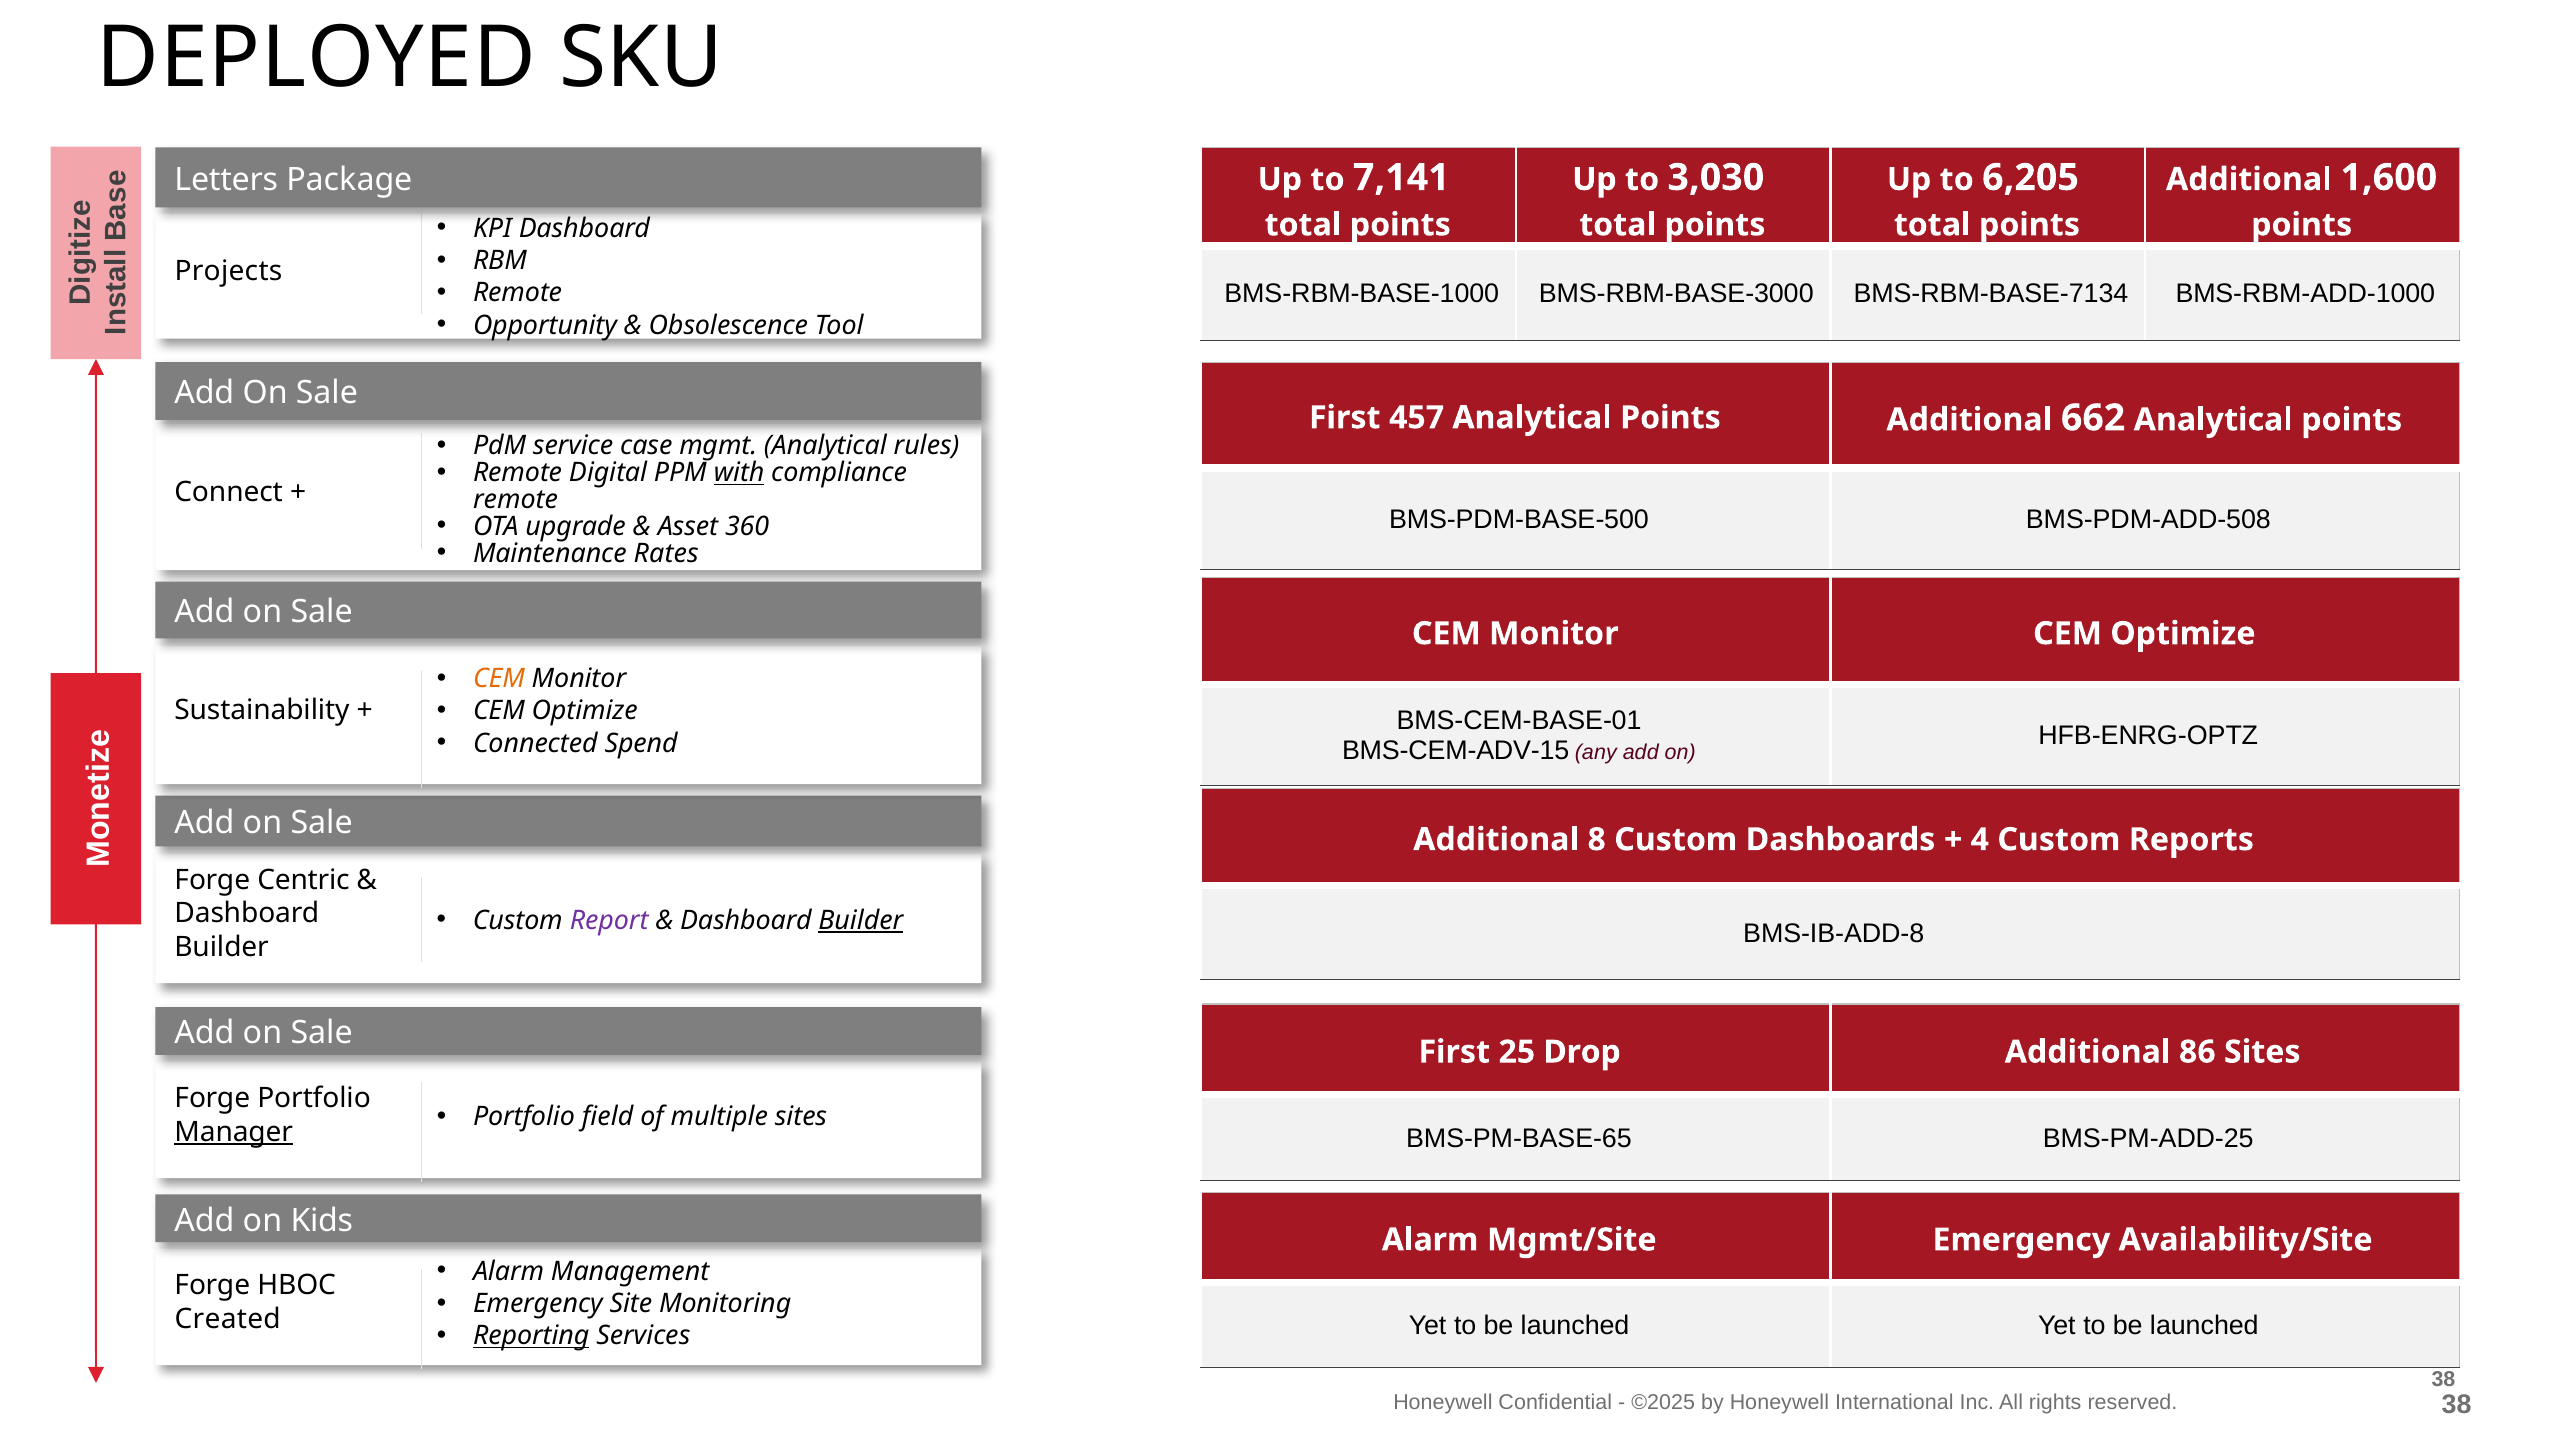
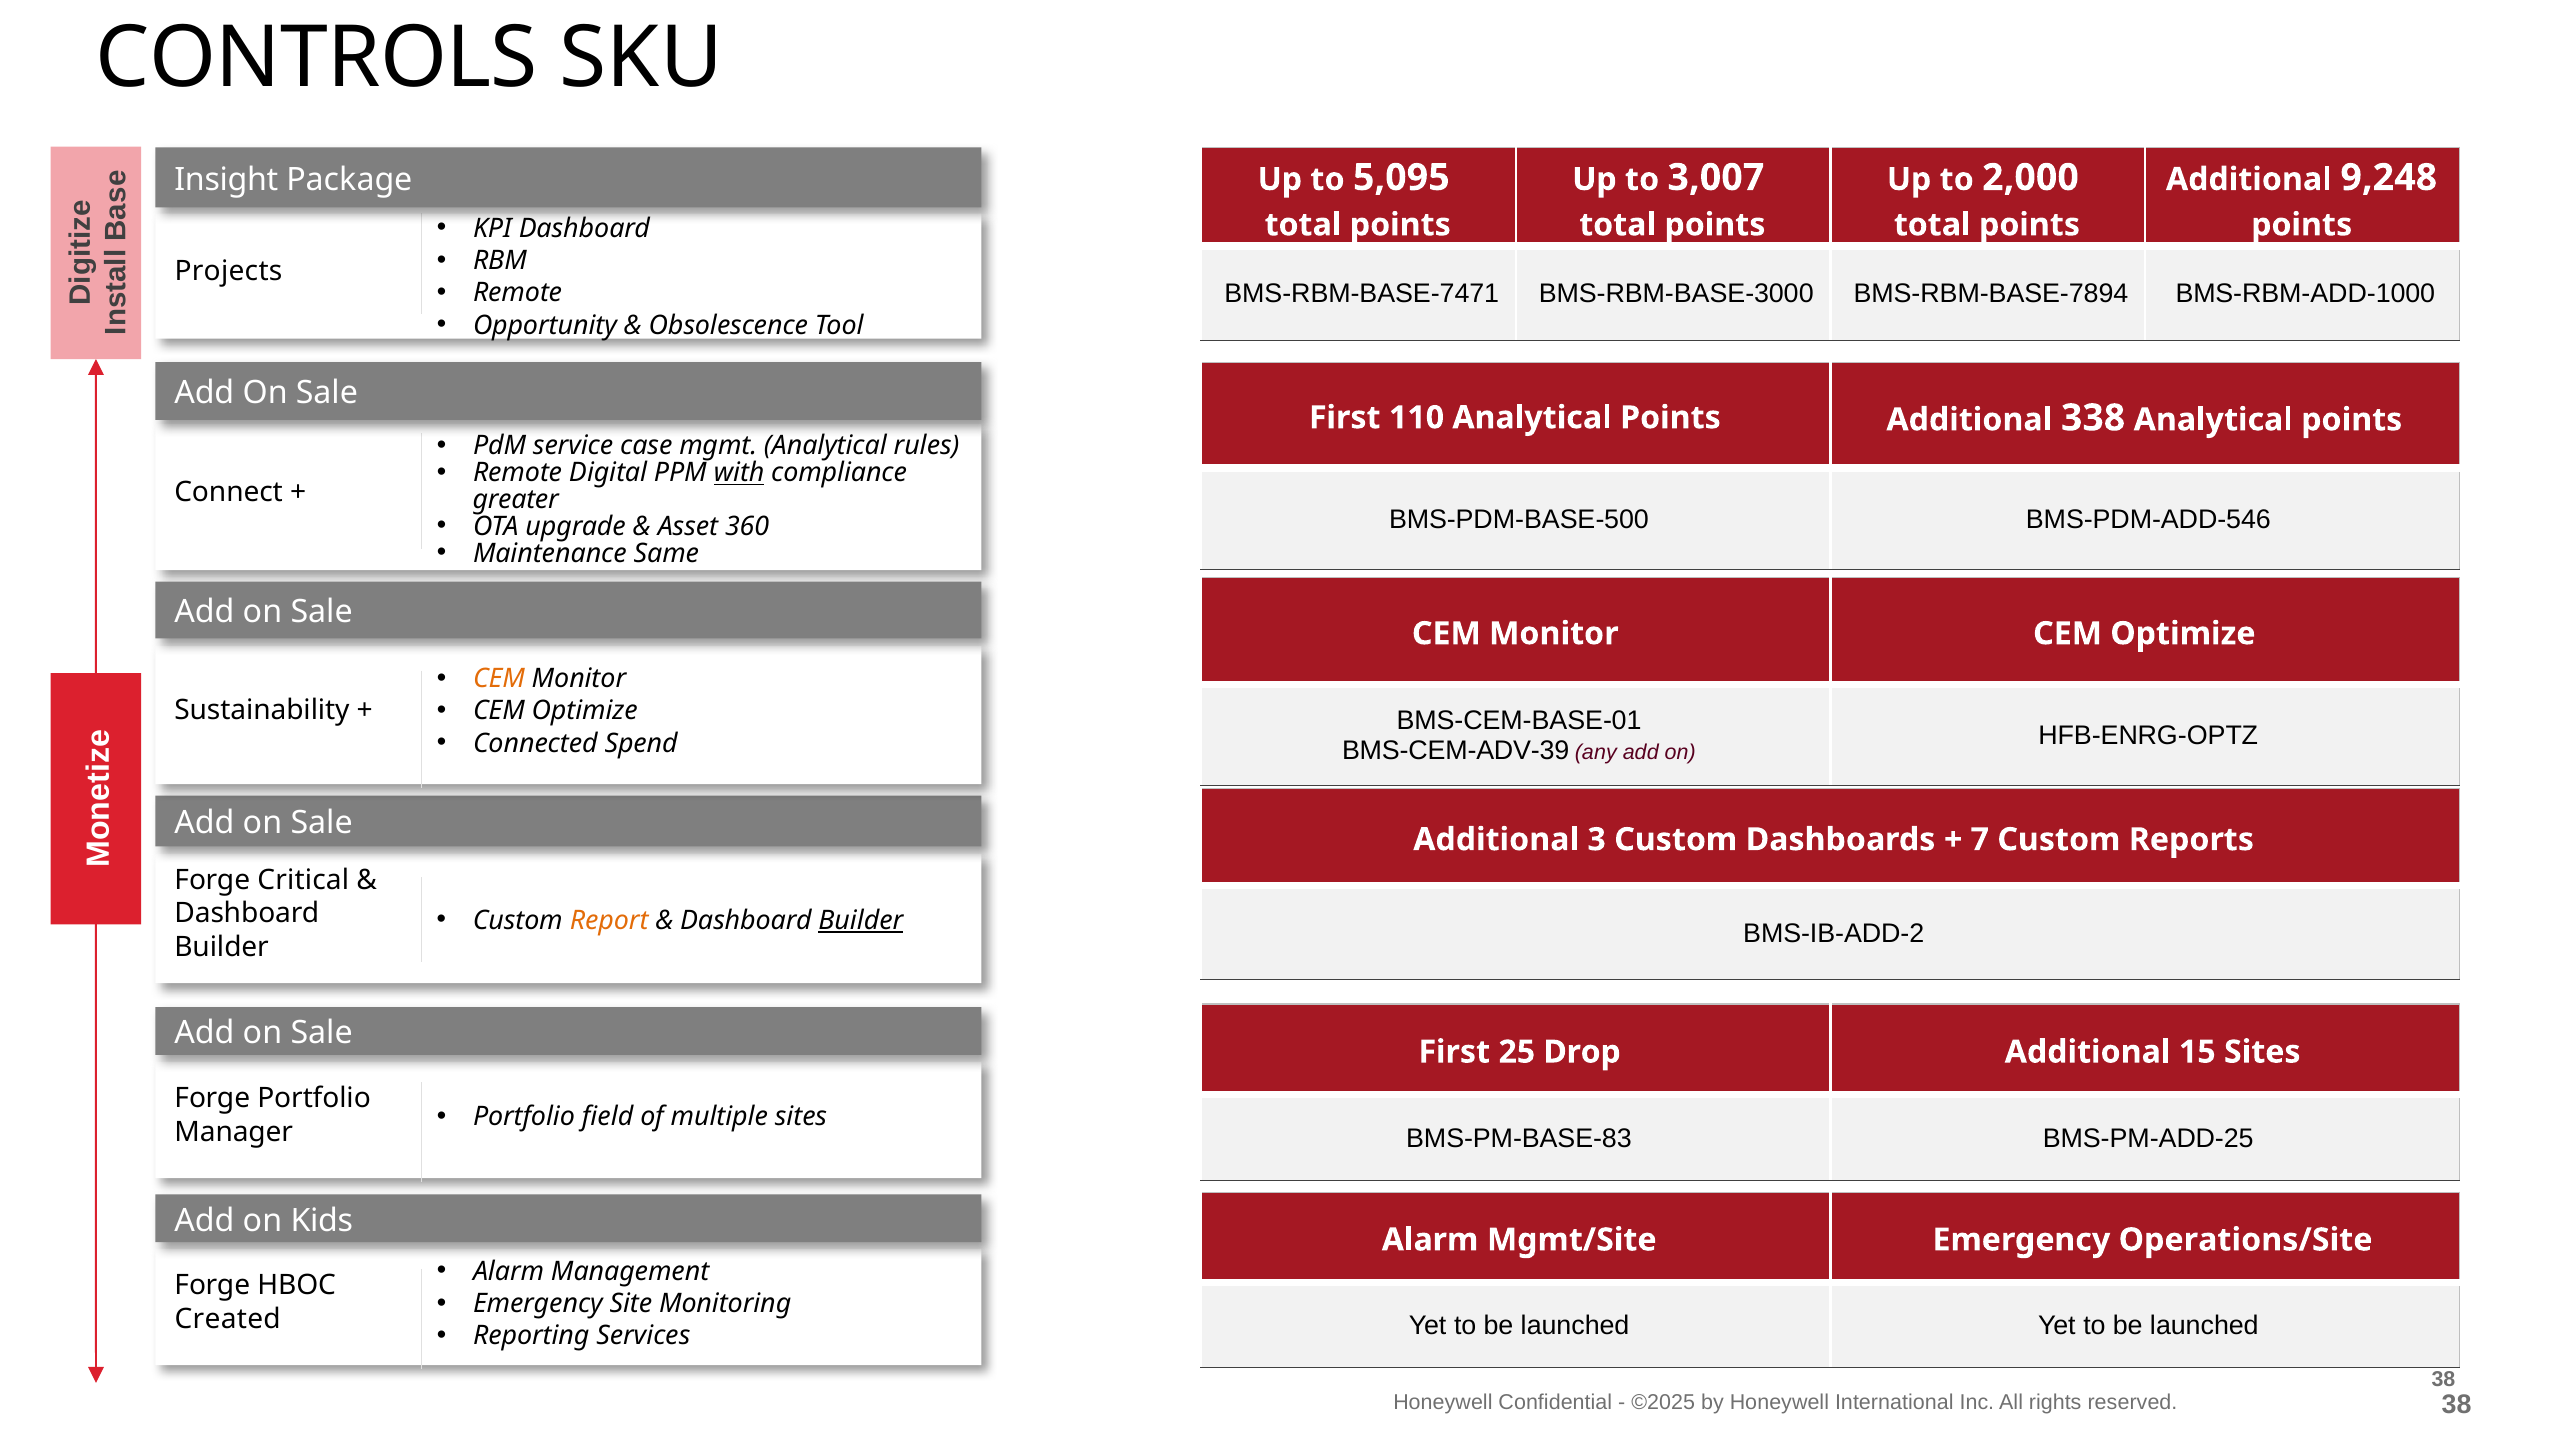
DEPLOYED: DEPLOYED -> CONTROLS
Letters: Letters -> Insight
7,141: 7,141 -> 5,095
3,030: 3,030 -> 3,007
6,205: 6,205 -> 2,000
1,600: 1,600 -> 9,248
BMS-RBM-BASE-1000: BMS-RBM-BASE-1000 -> BMS-RBM-BASE-7471
BMS-RBM-BASE-7134: BMS-RBM-BASE-7134 -> BMS-RBM-BASE-7894
457: 457 -> 110
662: 662 -> 338
remote at (516, 500): remote -> greater
BMS-PDM-ADD-508: BMS-PDM-ADD-508 -> BMS-PDM-ADD-546
Rates: Rates -> Same
BMS-CEM-ADV-15: BMS-CEM-ADV-15 -> BMS-CEM-ADV-39
8: 8 -> 3
4: 4 -> 7
Centric: Centric -> Critical
Report colour: purple -> orange
BMS-IB-ADD-8: BMS-IB-ADD-8 -> BMS-IB-ADD-2
86: 86 -> 15
Manager underline: present -> none
BMS-PM-BASE-65: BMS-PM-BASE-65 -> BMS-PM-BASE-83
Availability/Site: Availability/Site -> Operations/Site
Reporting underline: present -> none
